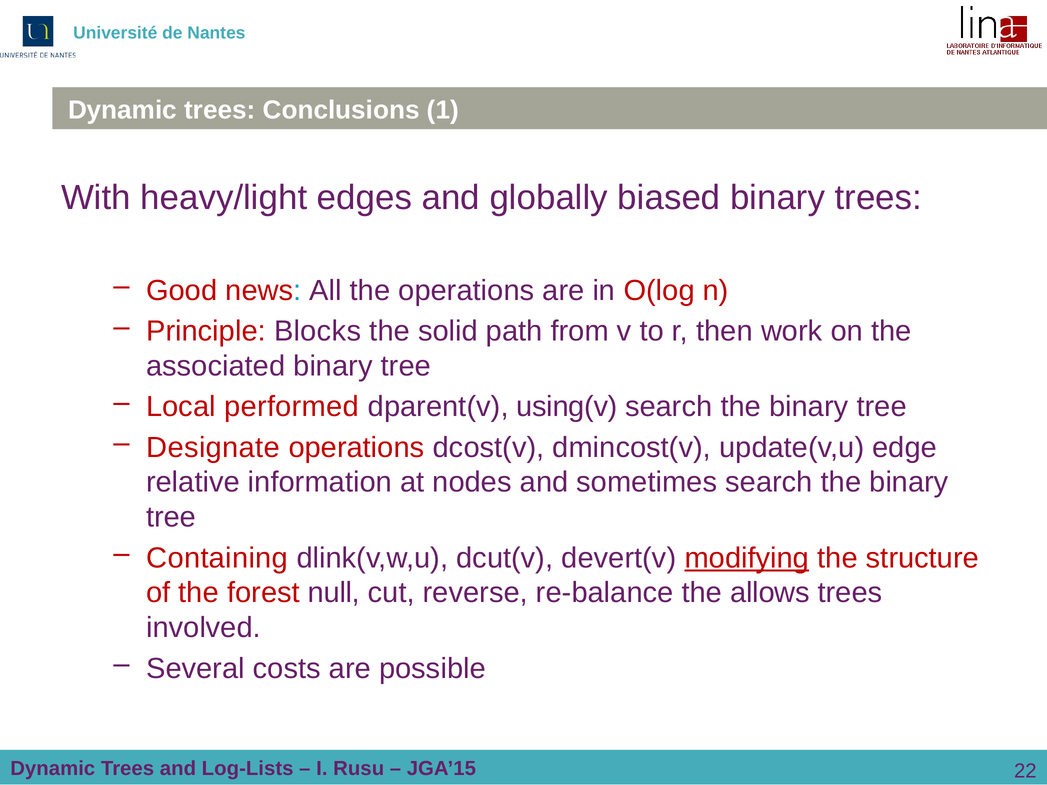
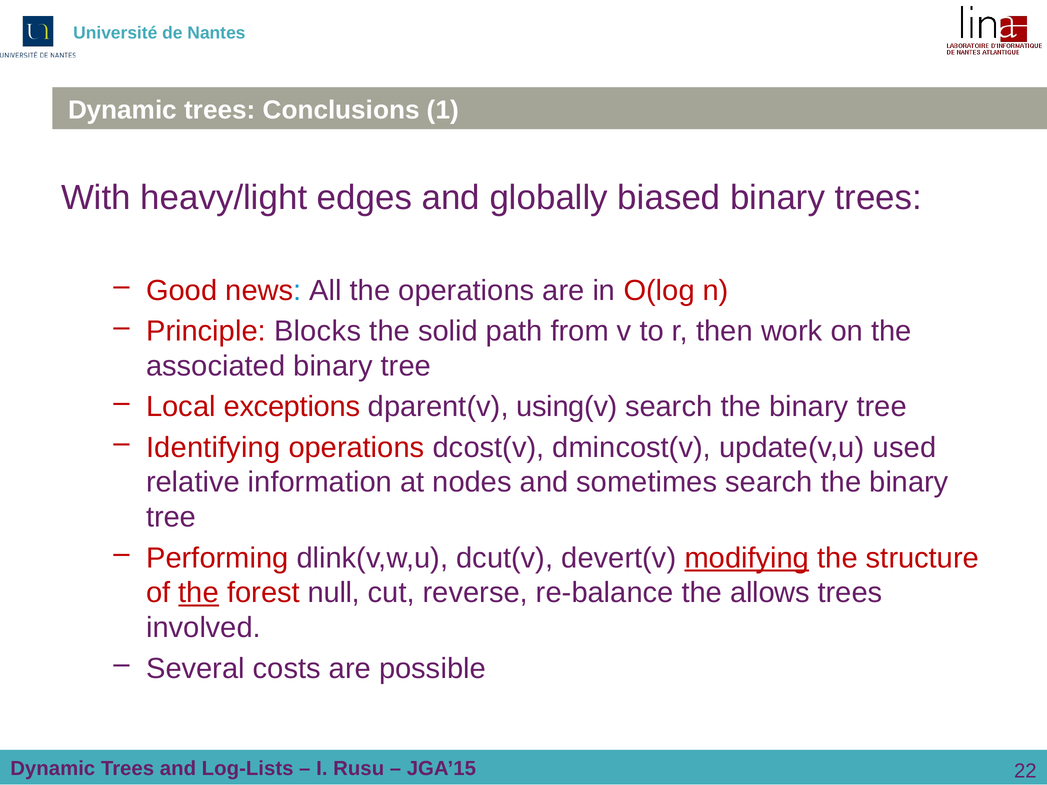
performed: performed -> exceptions
Designate: Designate -> Identifying
edge: edge -> used
Containing: Containing -> Performing
the at (199, 593) underline: none -> present
